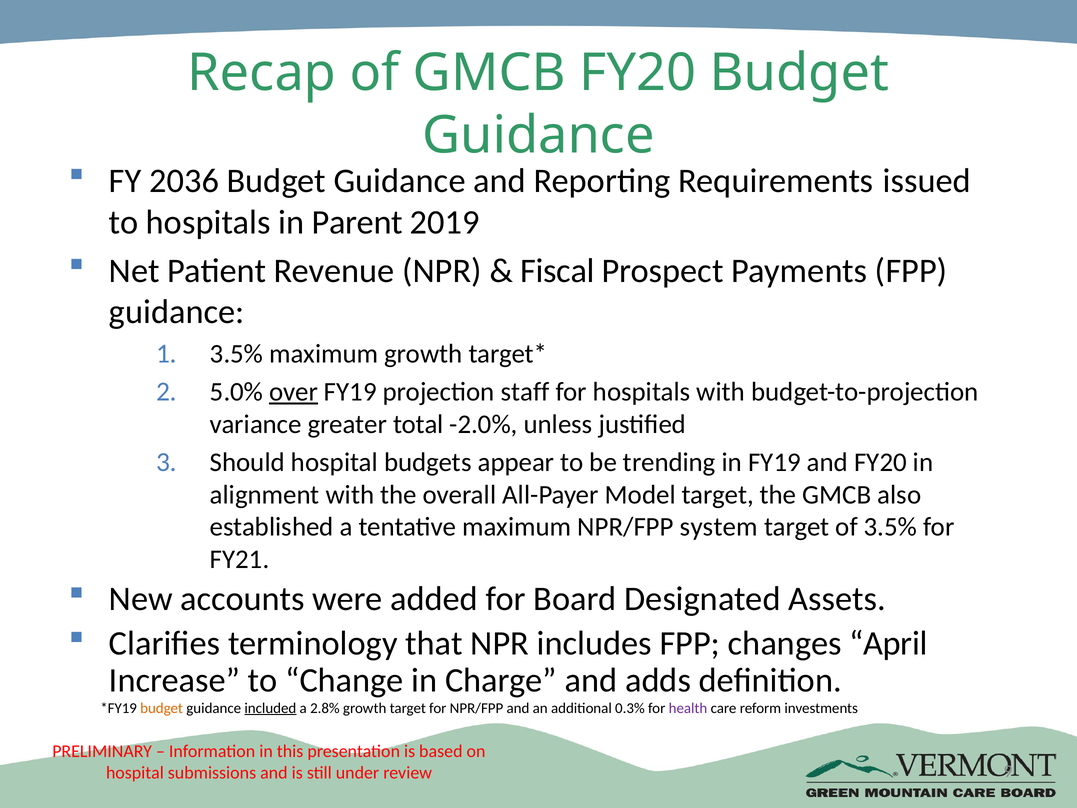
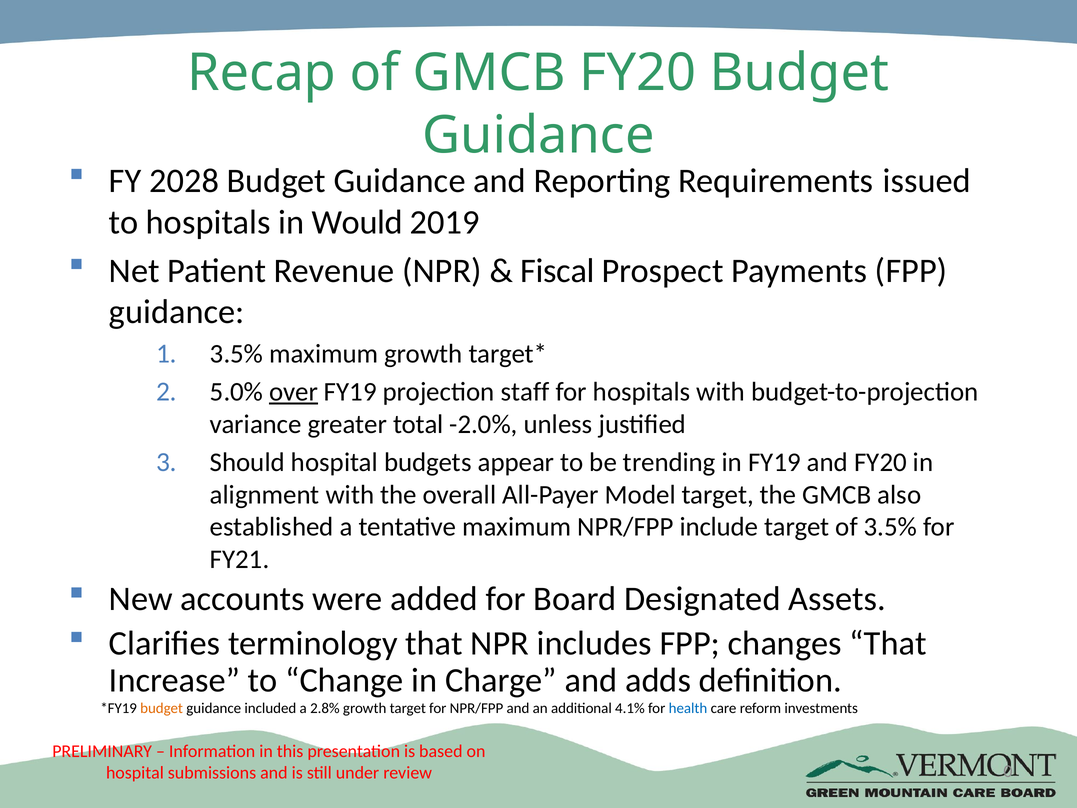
2036: 2036 -> 2028
Parent: Parent -> Would
system: system -> include
changes April: April -> That
included underline: present -> none
0.3%: 0.3% -> 4.1%
health colour: purple -> blue
9: 9 -> 0
